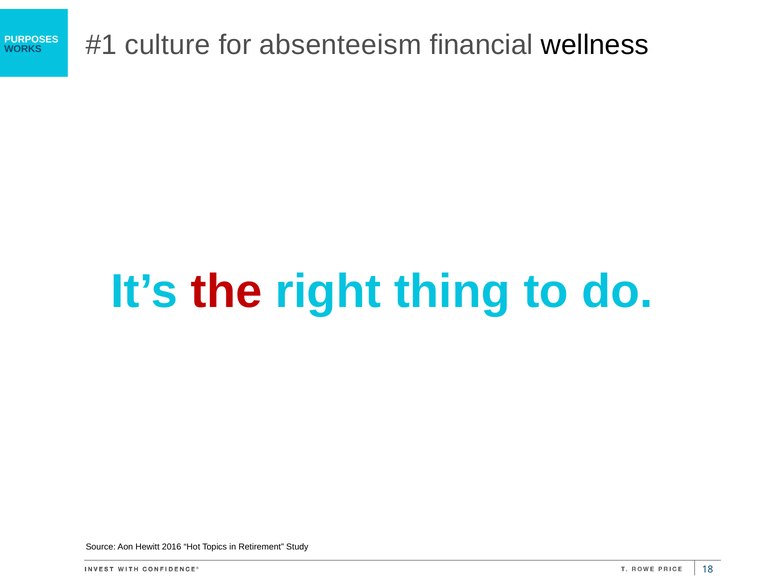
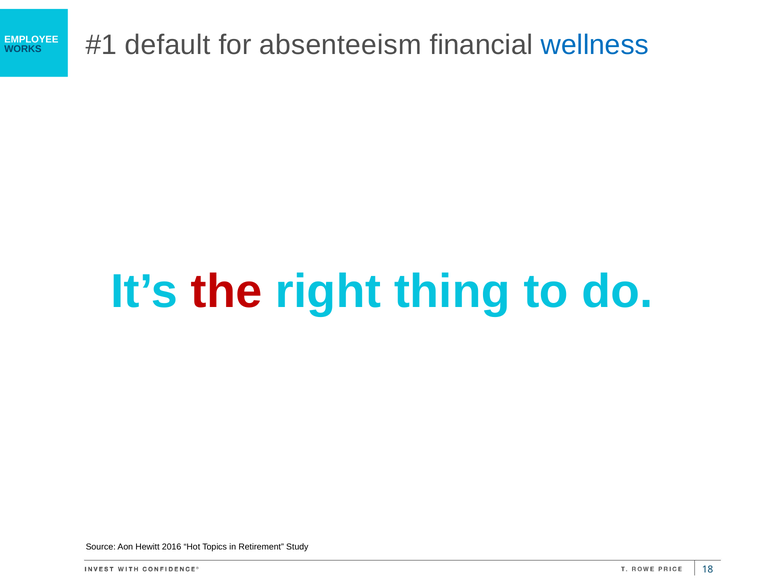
culture: culture -> default
wellness colour: black -> blue
PURPOSES: PURPOSES -> EMPLOYEE
